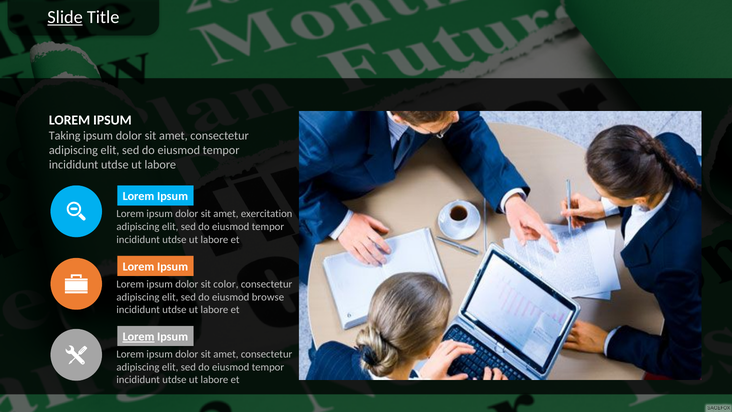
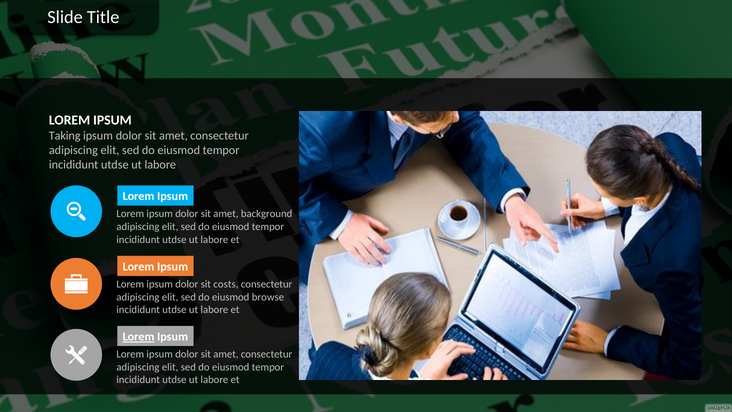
Slide underline: present -> none
exercitation: exercitation -> background
color: color -> costs
